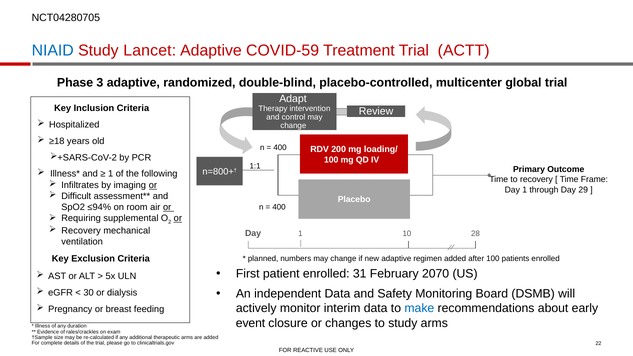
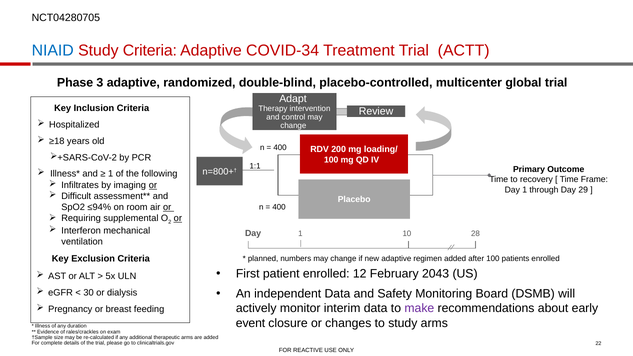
Study Lancet: Lancet -> Criteria
COVID-59: COVID-59 -> COVID-34
Recovery at (81, 231): Recovery -> Interferon
31: 31 -> 12
2070: 2070 -> 2043
make colour: blue -> purple
